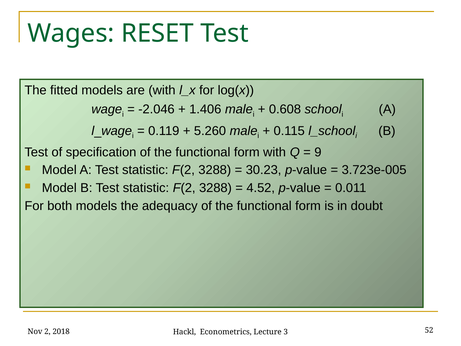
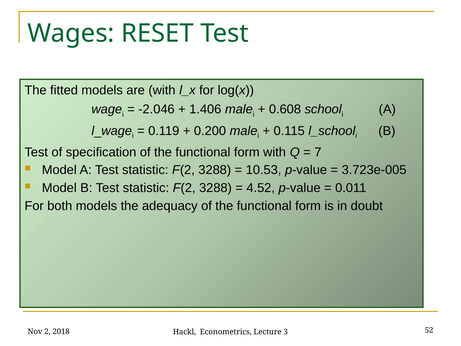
5.260: 5.260 -> 0.200
9: 9 -> 7
30.23: 30.23 -> 10.53
